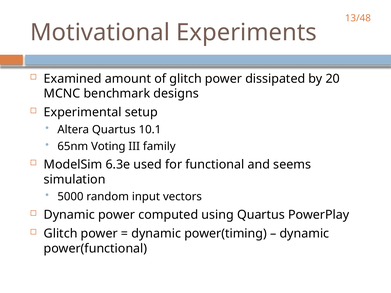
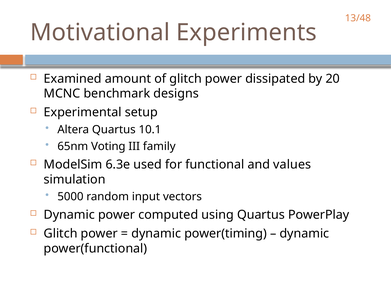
seems: seems -> values
